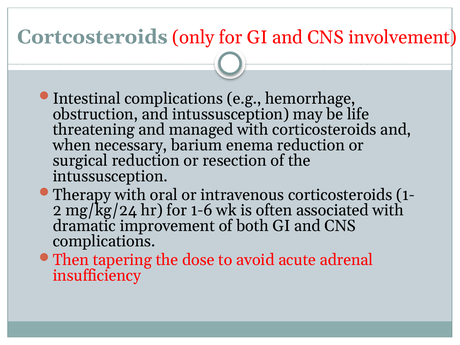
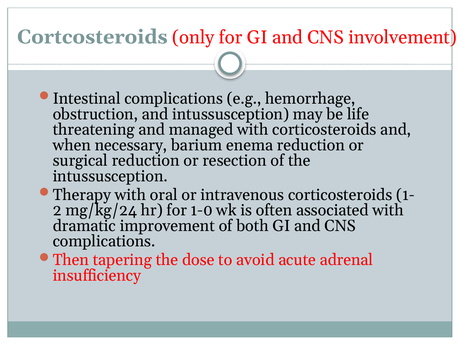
1-6: 1-6 -> 1-0
